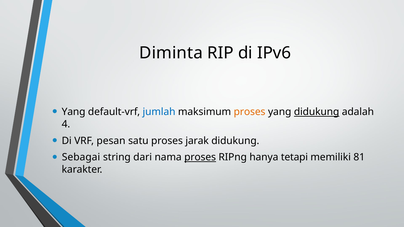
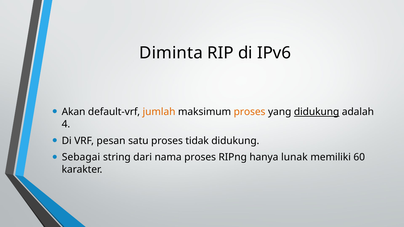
Yang at (74, 112): Yang -> Akan
jumlah colour: blue -> orange
jarak: jarak -> tidak
proses at (200, 157) underline: present -> none
tetapi: tetapi -> lunak
81: 81 -> 60
